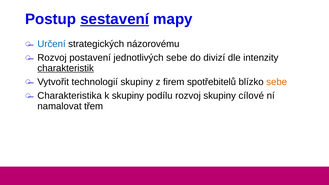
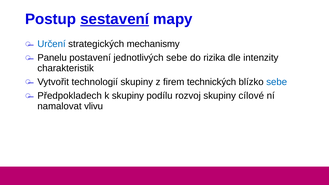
názorovému: názorovému -> mechanismy
Rozvoj at (52, 58): Rozvoj -> Panelu
divizí: divizí -> rizika
charakteristik underline: present -> none
spotřebitelů: spotřebitelů -> technických
sebe at (277, 82) colour: orange -> blue
Charakteristika: Charakteristika -> Předpokladech
třem: třem -> vlivu
